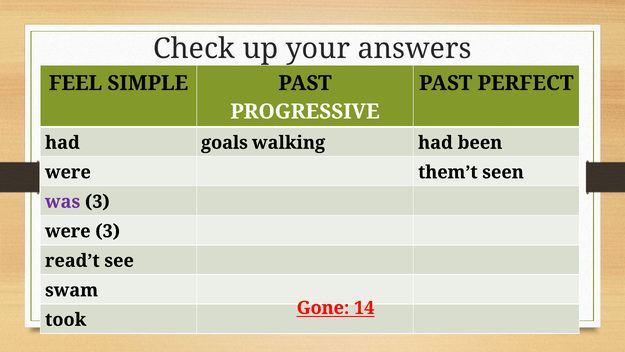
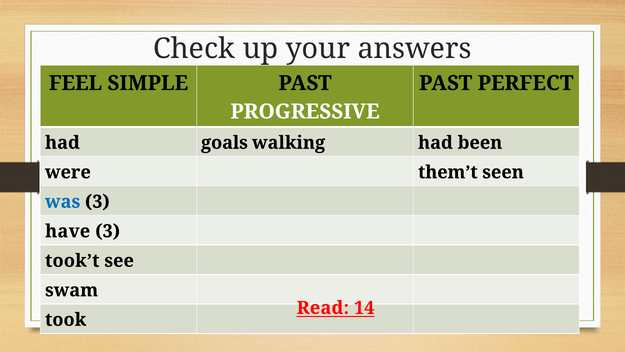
was colour: purple -> blue
were at (68, 231): were -> have
read’t: read’t -> took’t
Gone: Gone -> Read
